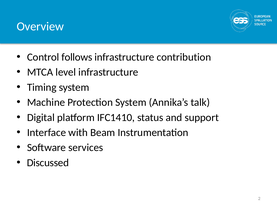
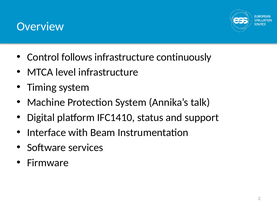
contribution: contribution -> continuously
Discussed: Discussed -> Firmware
